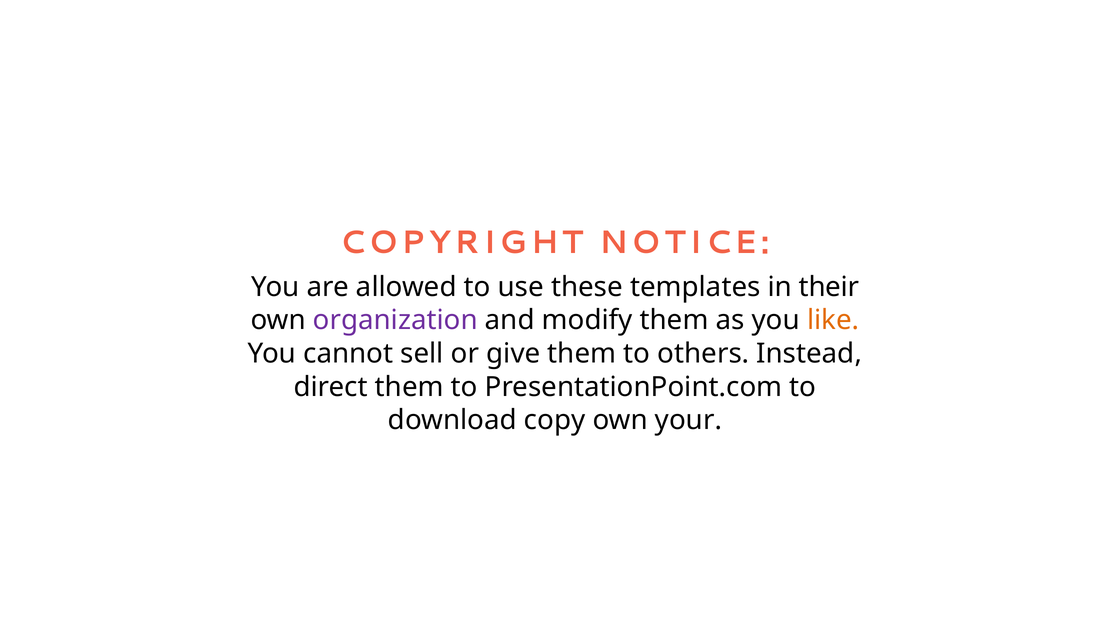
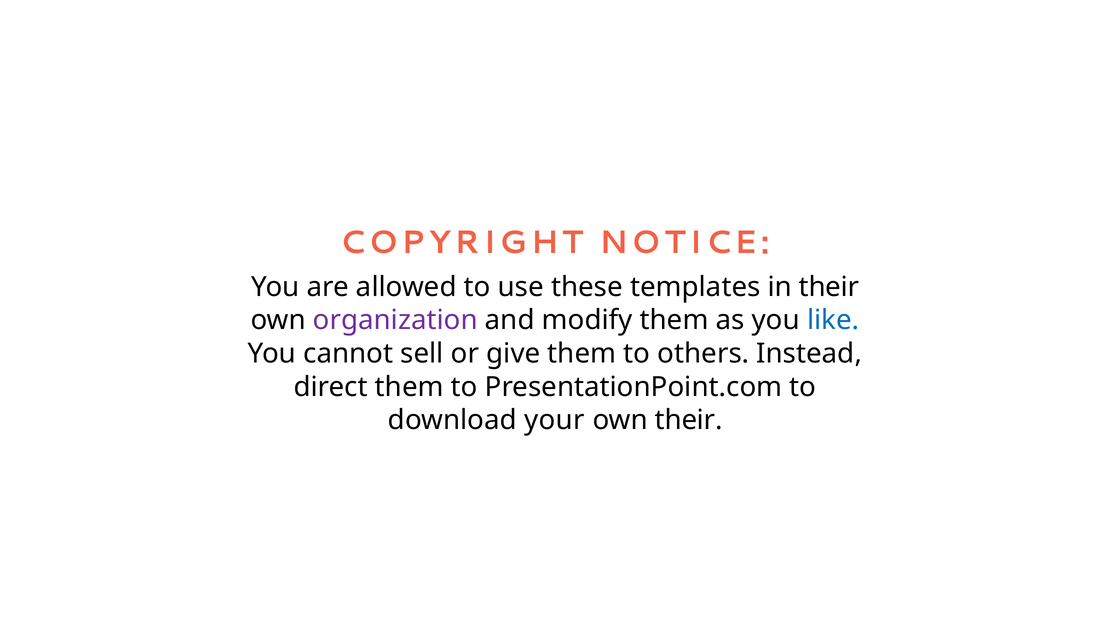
like colour: orange -> blue
copy: copy -> your
own your: your -> their
